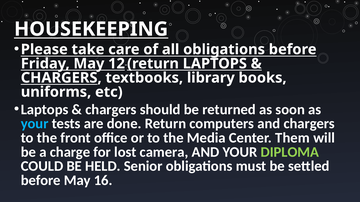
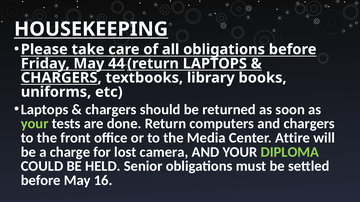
12: 12 -> 44
your at (35, 124) colour: light blue -> light green
Them: Them -> Attire
